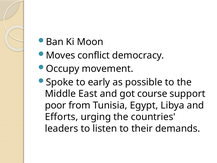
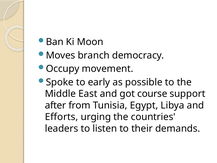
conflict: conflict -> branch
poor: poor -> after
